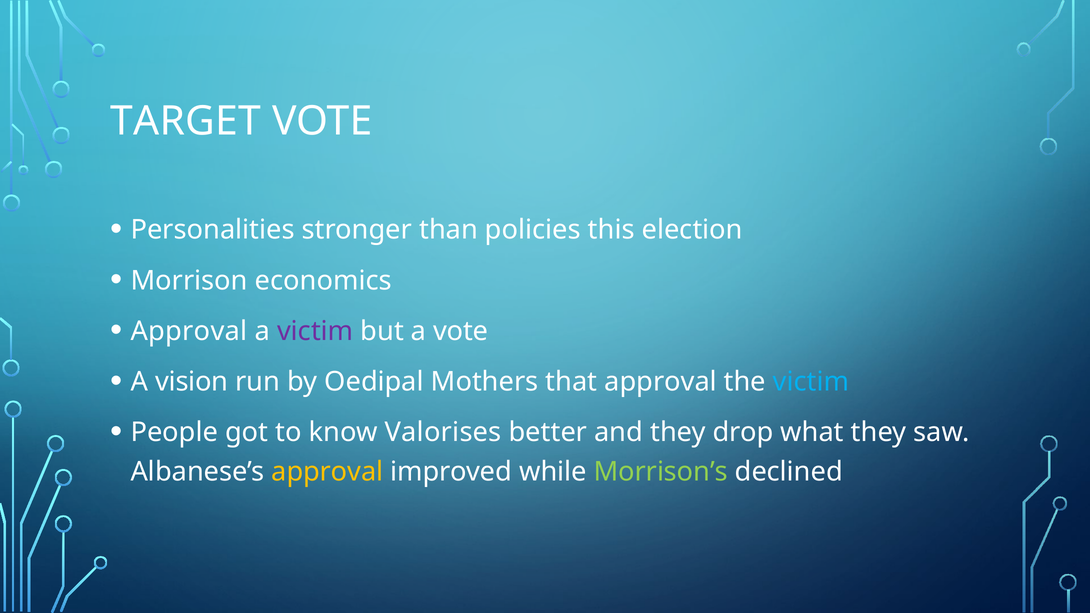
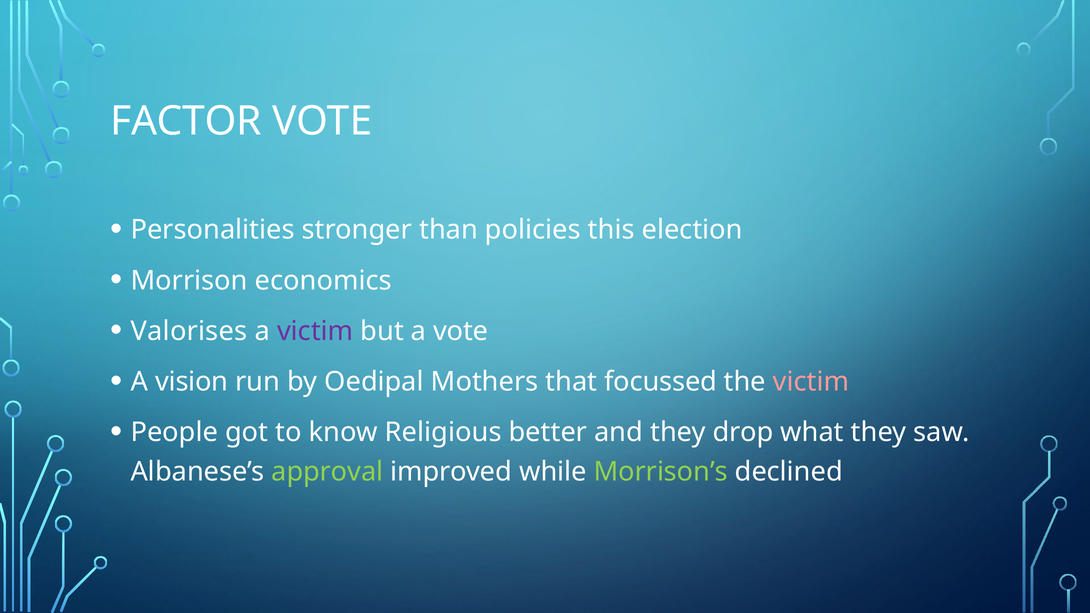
TARGET: TARGET -> FACTOR
Approval at (189, 331): Approval -> Valorises
that approval: approval -> focussed
victim at (811, 382) colour: light blue -> pink
Valorises: Valorises -> Religious
approval at (327, 472) colour: yellow -> light green
